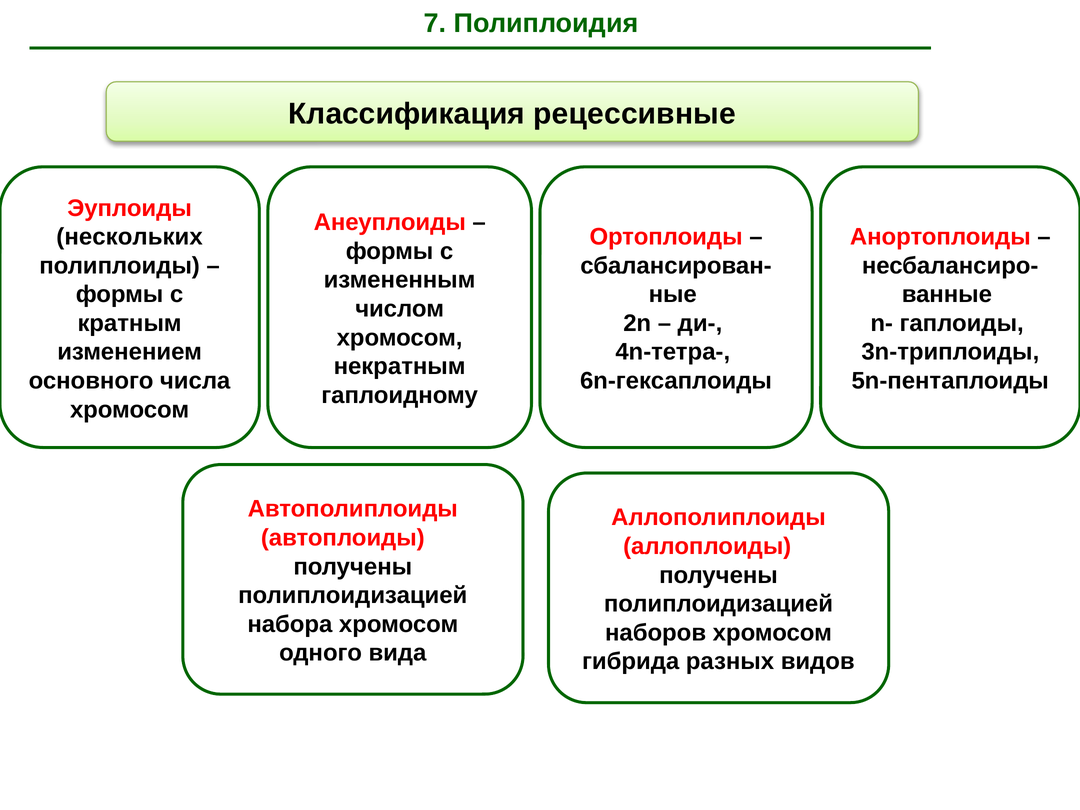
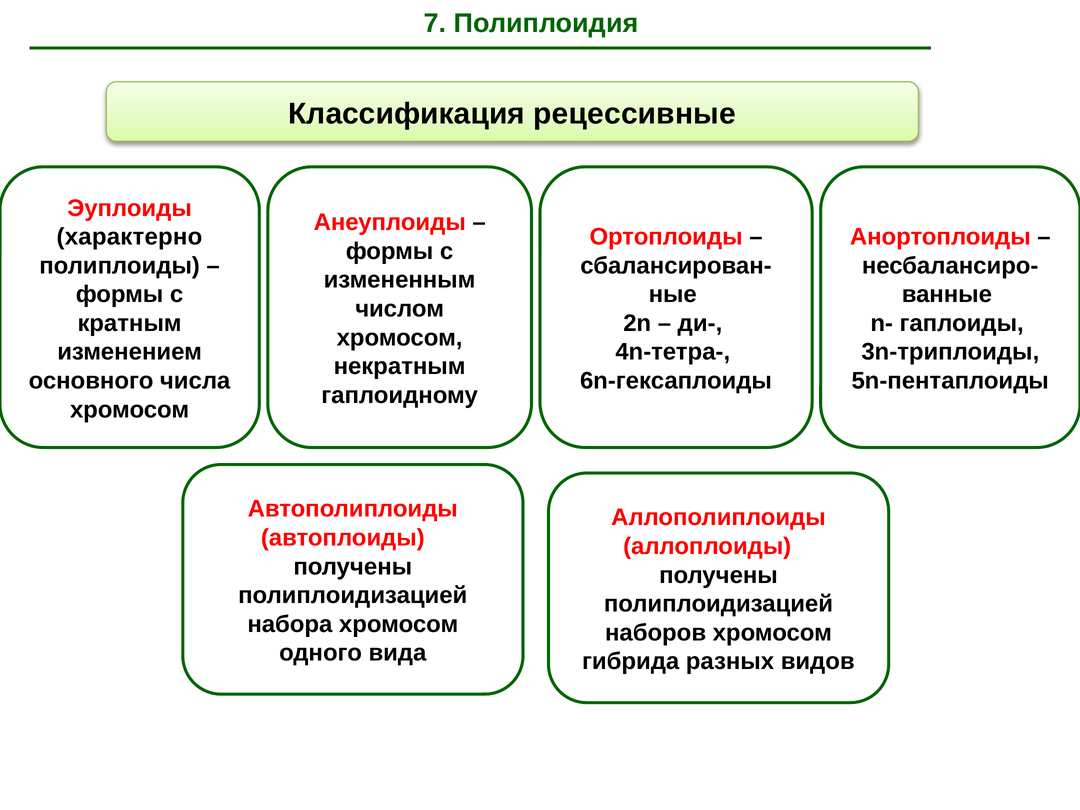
нескольких: нескольких -> характерно
